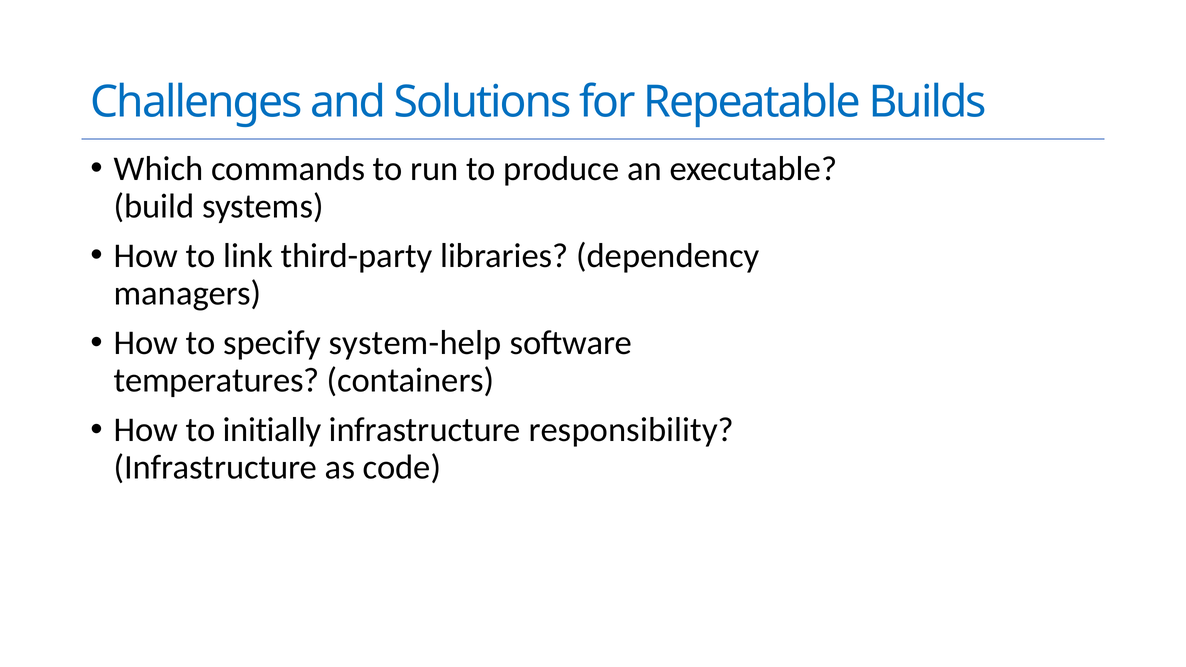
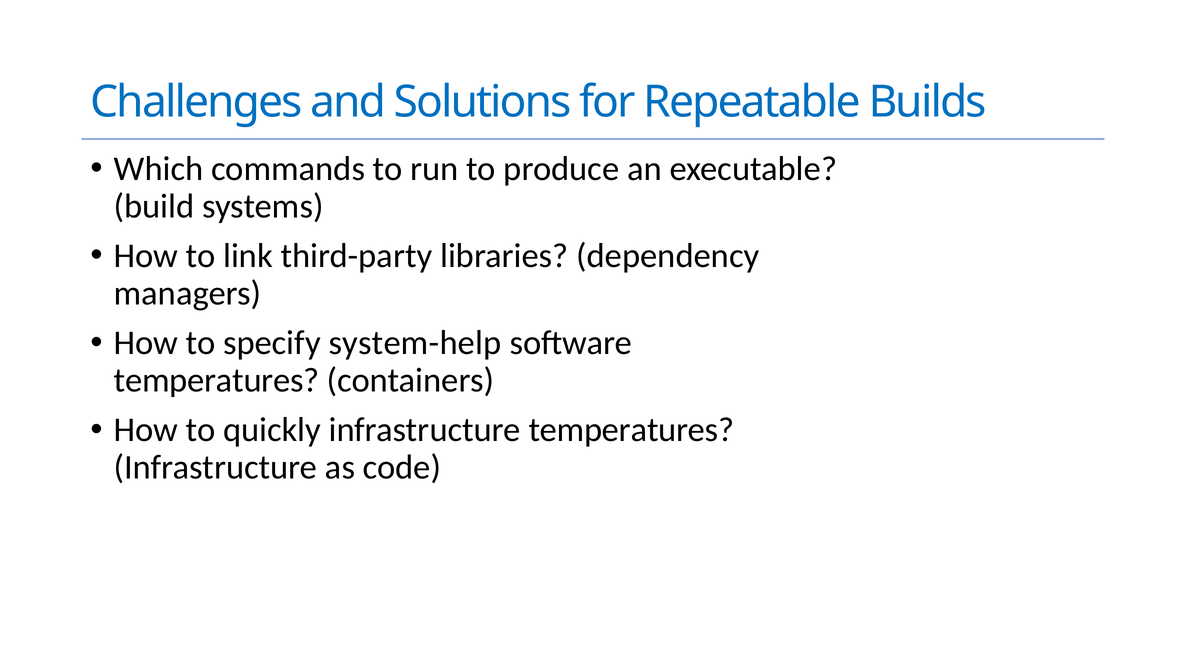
initially: initially -> quickly
infrastructure responsibility: responsibility -> temperatures
